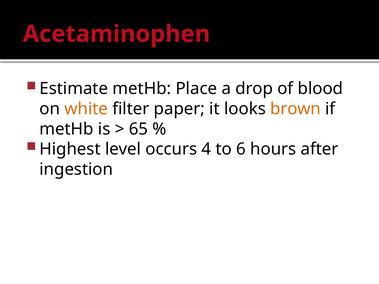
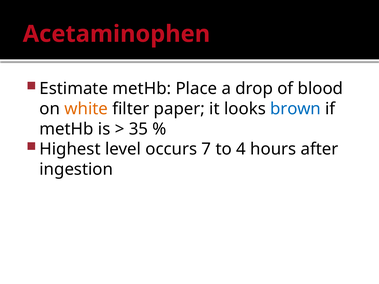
brown colour: orange -> blue
65: 65 -> 35
4: 4 -> 7
6: 6 -> 4
